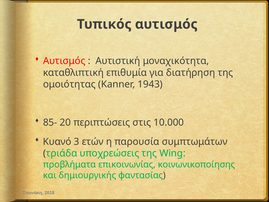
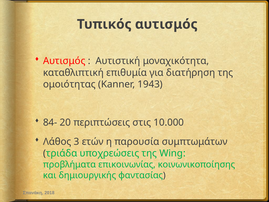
85-: 85- -> 84-
Κυανό: Κυανό -> Λάθος
